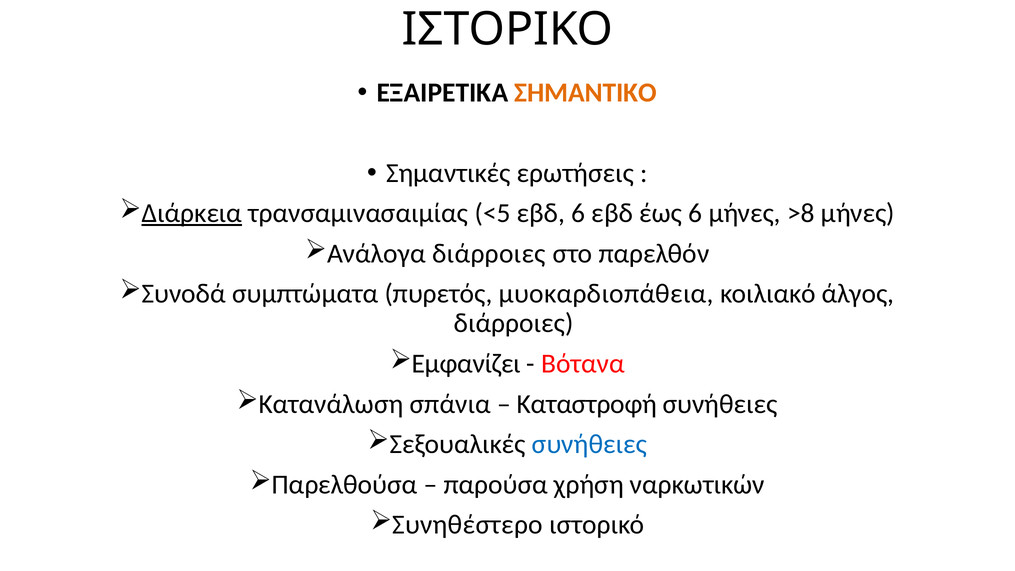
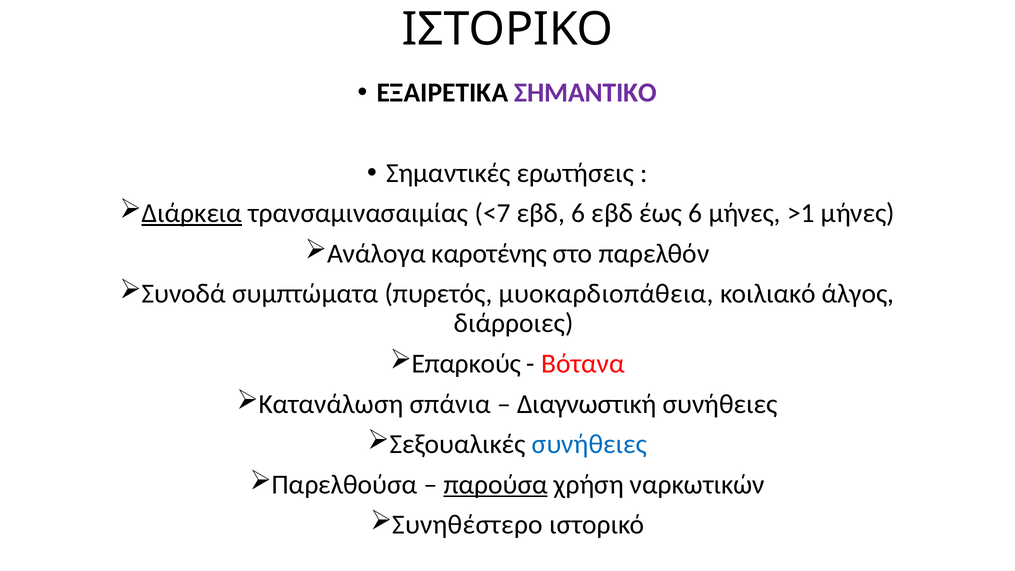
ΣΗΜΑΝΤΙΚΟ colour: orange -> purple
<5: <5 -> <7
>8: >8 -> >1
Ανάλογα διάρροιες: διάρροιες -> καροτένης
Εμφανίζει: Εμφανίζει -> Επαρκούς
Καταστροφή: Καταστροφή -> Διαγνωστική
παρούσα underline: none -> present
